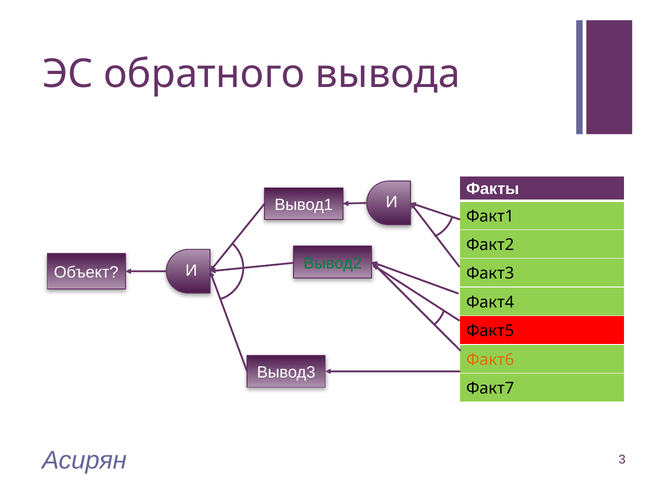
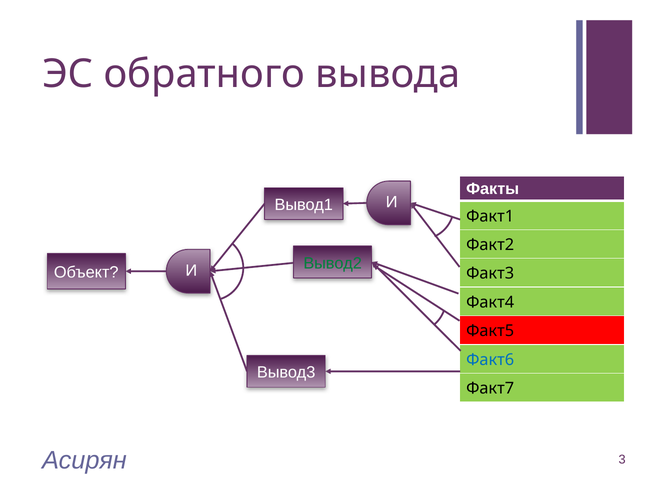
Факт6 colour: orange -> blue
